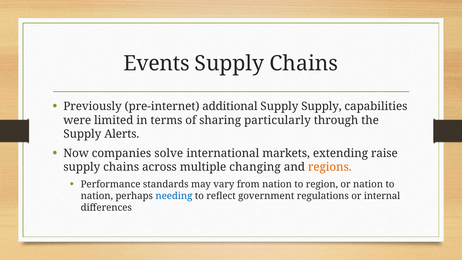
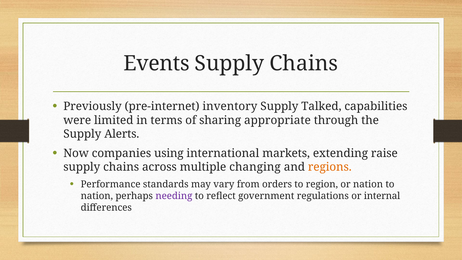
additional: additional -> inventory
Supply Supply: Supply -> Talked
particularly: particularly -> appropriate
solve: solve -> using
from nation: nation -> orders
needing colour: blue -> purple
